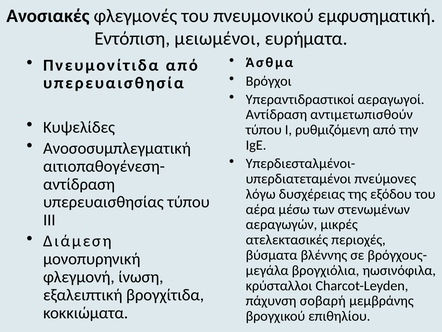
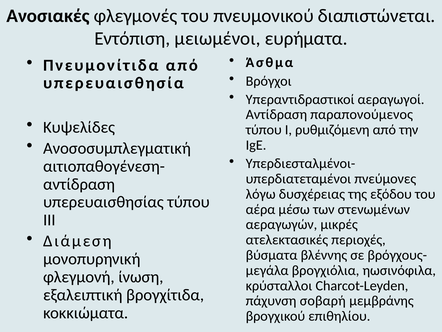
εμφυσηματική: εμφυσηματική -> διαπιστώνεται
αντιμετωπισθούν: αντιμετωπισθούν -> παραπονούμενος
